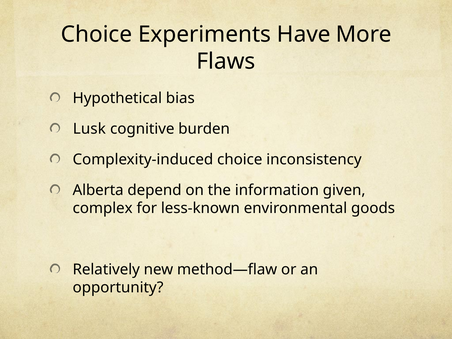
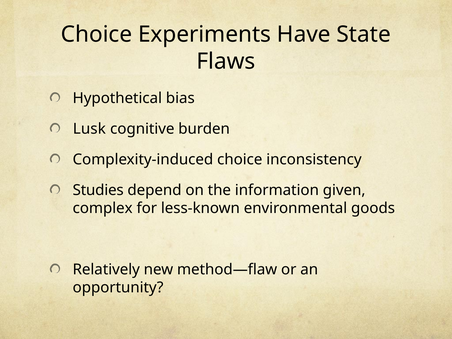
More: More -> State
Alberta: Alberta -> Studies
